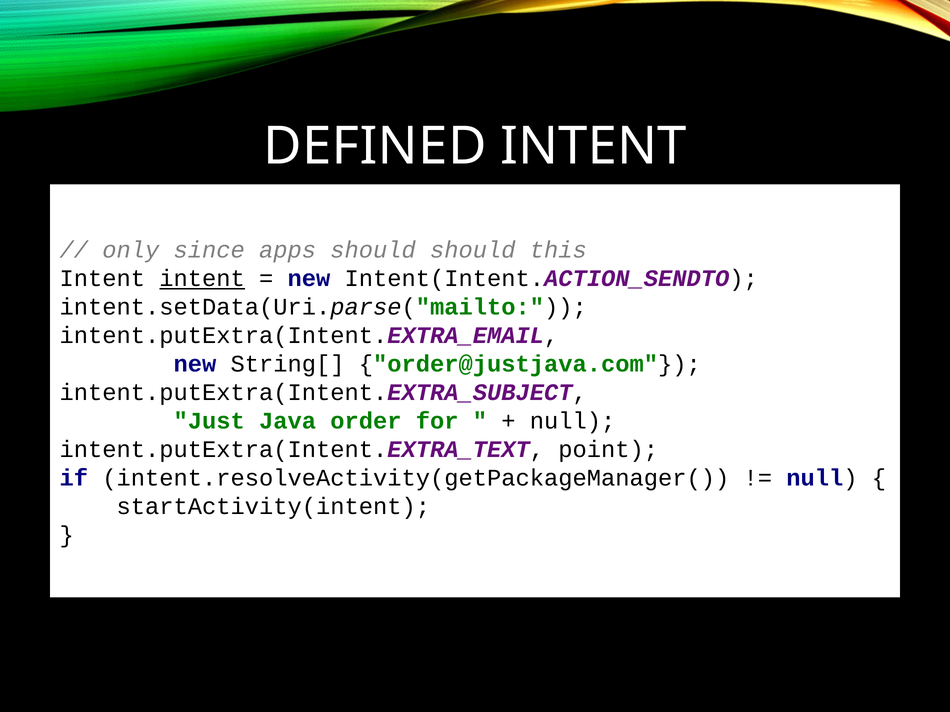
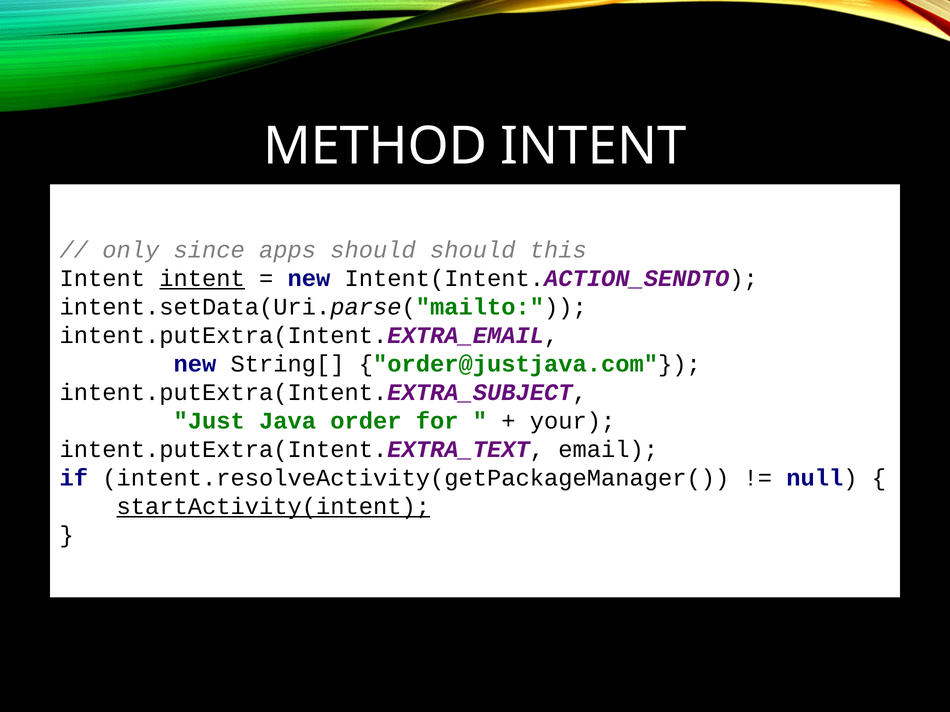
DEFINED: DEFINED -> METHOD
null at (573, 421): null -> your
point: point -> email
startActivity(intent underline: none -> present
